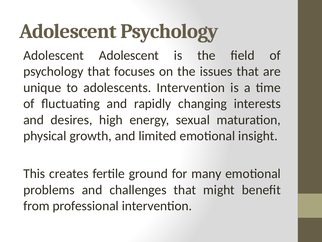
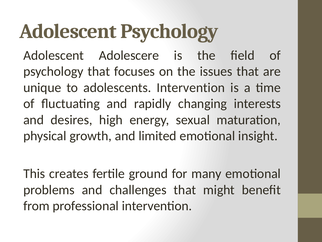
Adolescent Adolescent: Adolescent -> Adolescere
